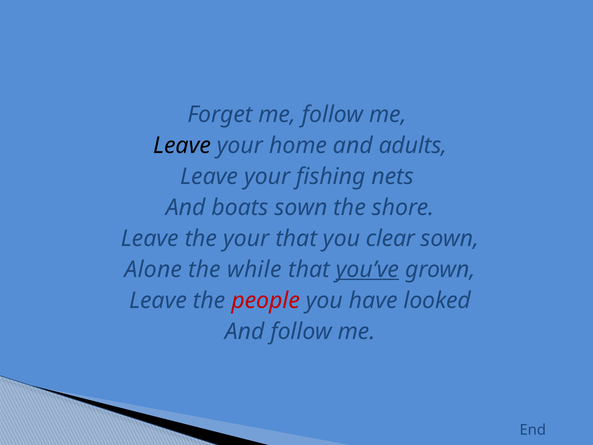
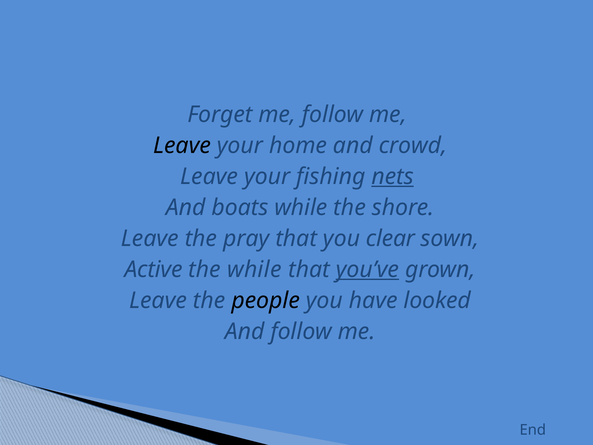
adults: adults -> crowd
nets underline: none -> present
boats sown: sown -> while
the your: your -> pray
Alone: Alone -> Active
people colour: red -> black
